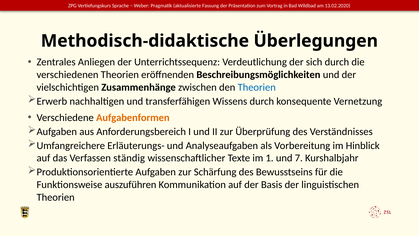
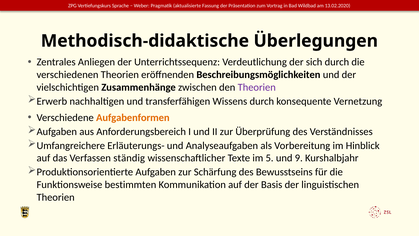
Theorien at (257, 87) colour: blue -> purple
1: 1 -> 5
7: 7 -> 9
auszuführen: auszuführen -> bestimmten
